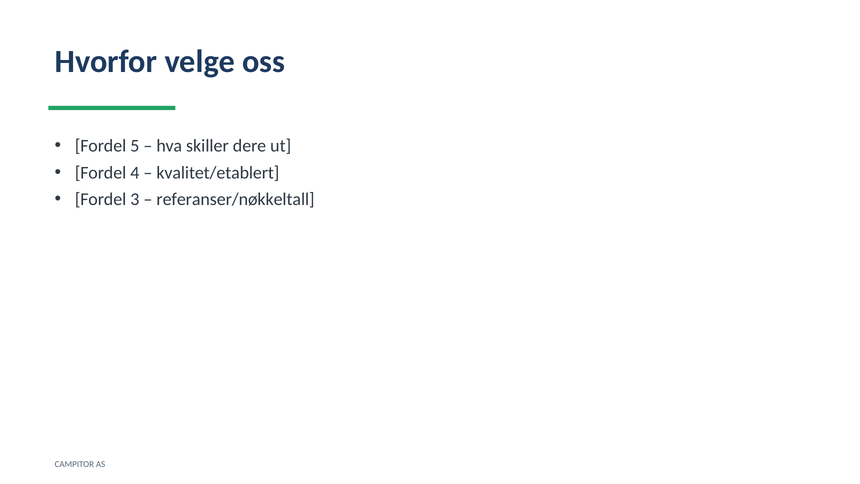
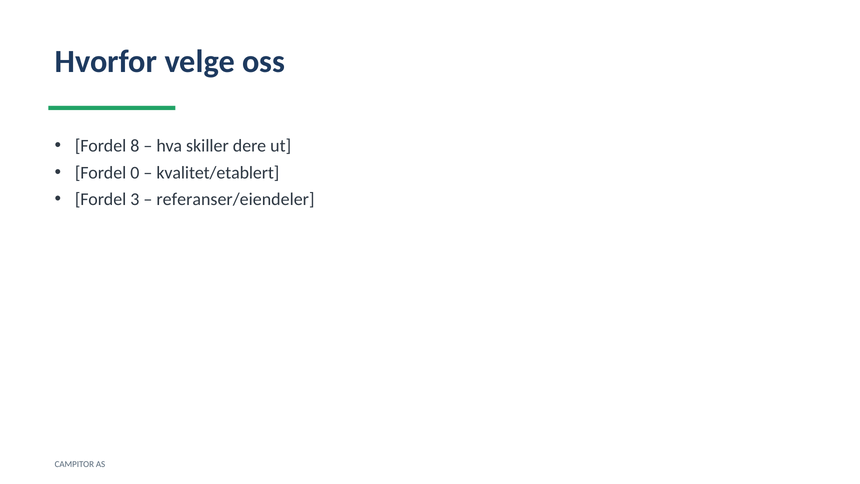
5: 5 -> 8
4: 4 -> 0
referanser/nøkkeltall: referanser/nøkkeltall -> referanser/eiendeler
